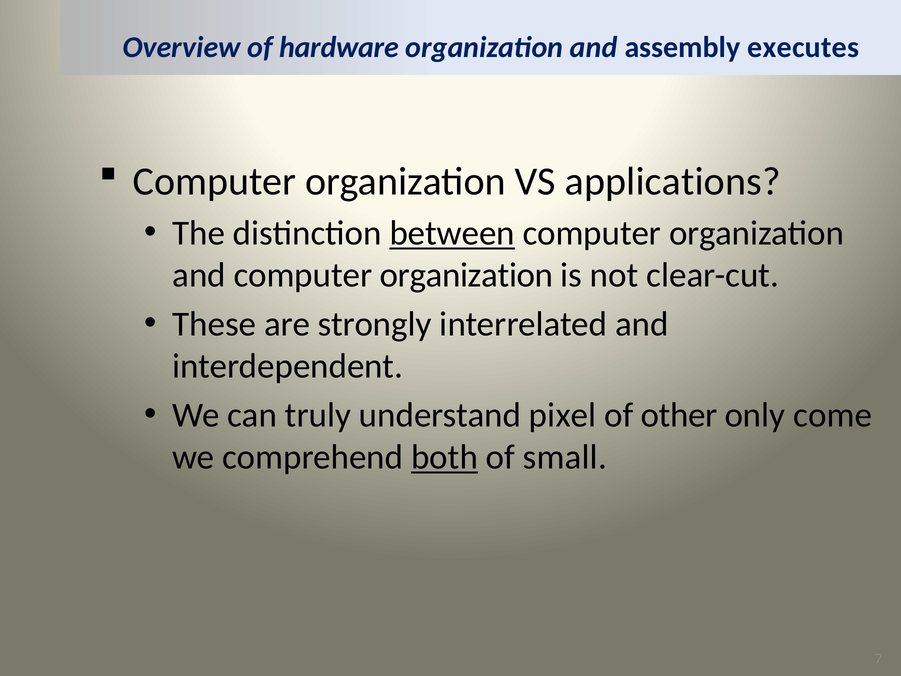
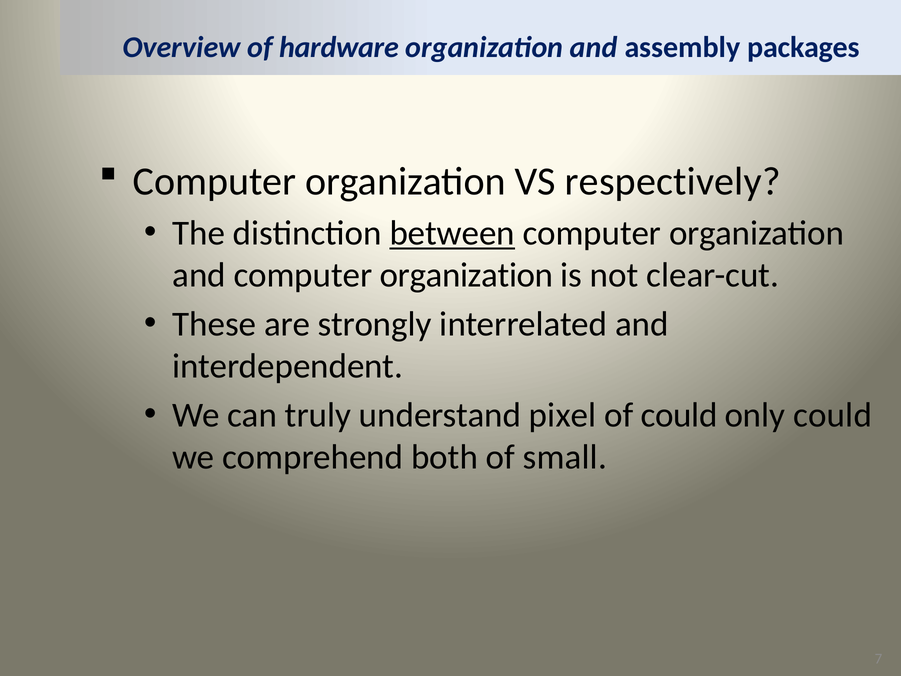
executes: executes -> packages
applications: applications -> respectively
of other: other -> could
only come: come -> could
both underline: present -> none
